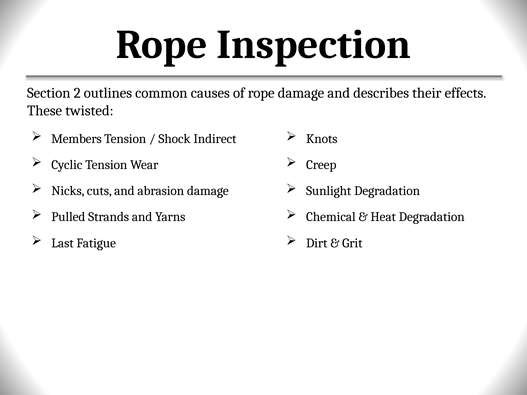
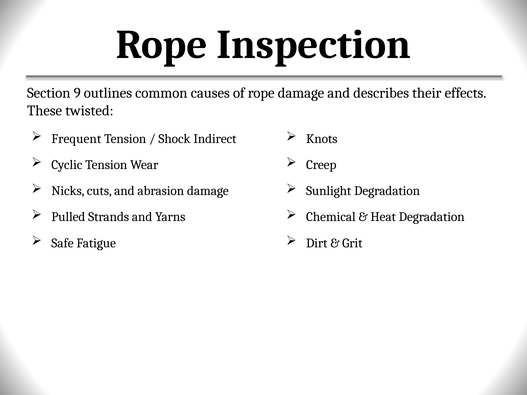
2: 2 -> 9
Members: Members -> Frequent
Last: Last -> Safe
